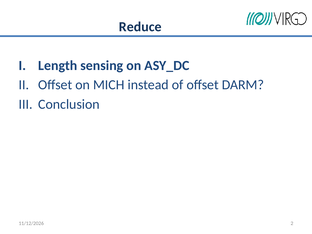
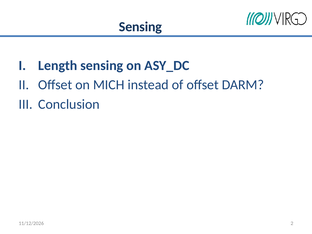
Reduce at (140, 27): Reduce -> Sensing
